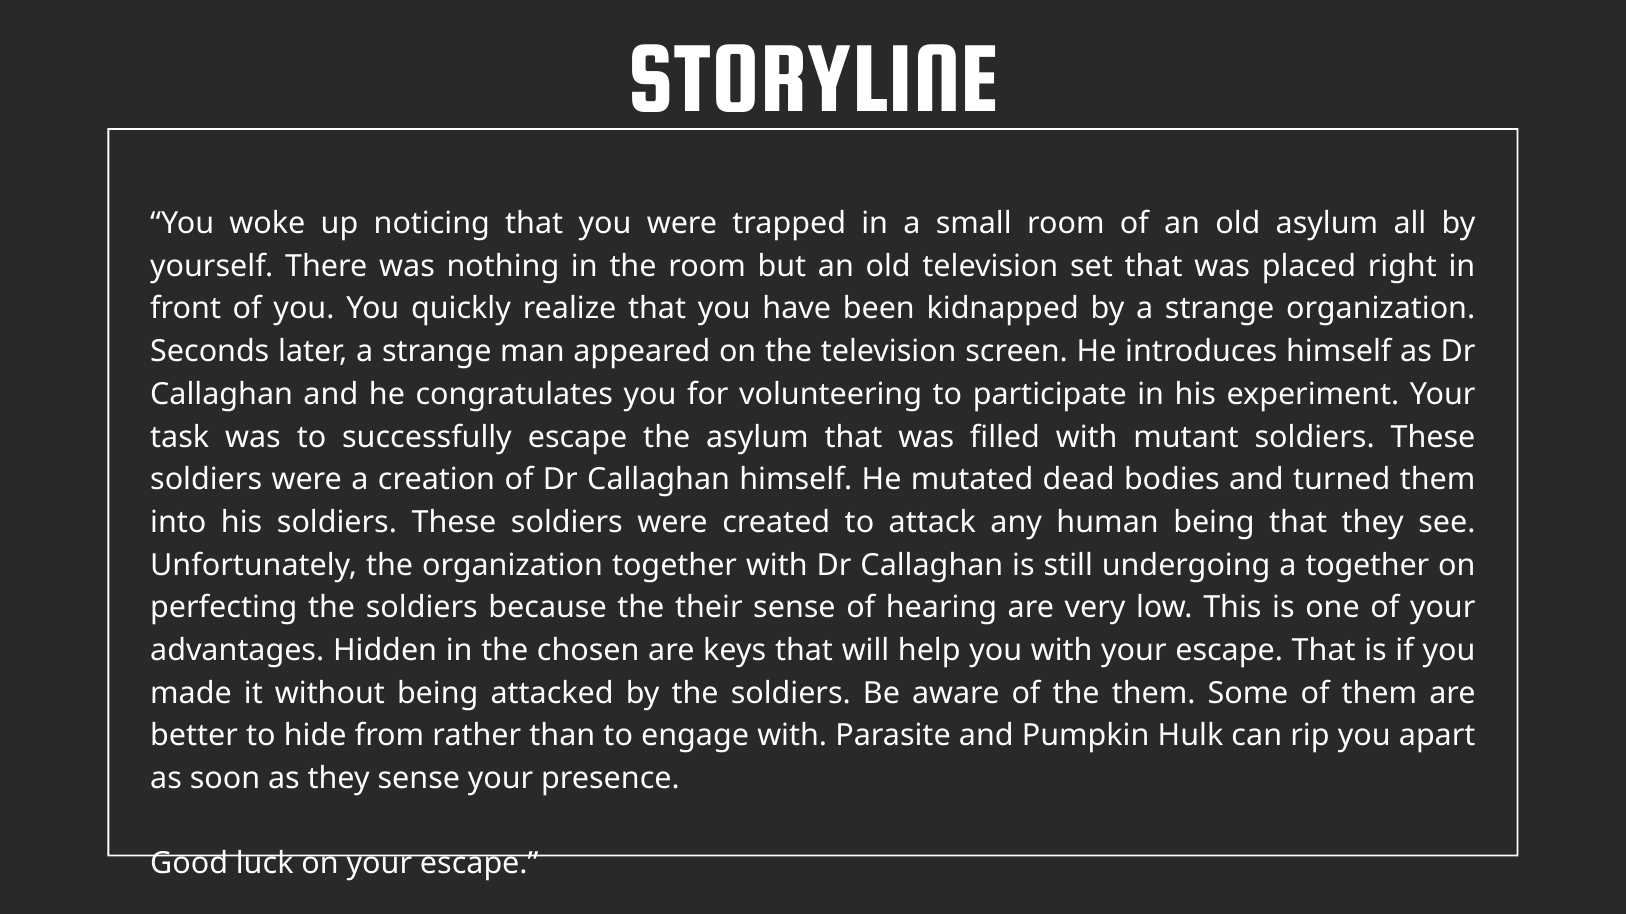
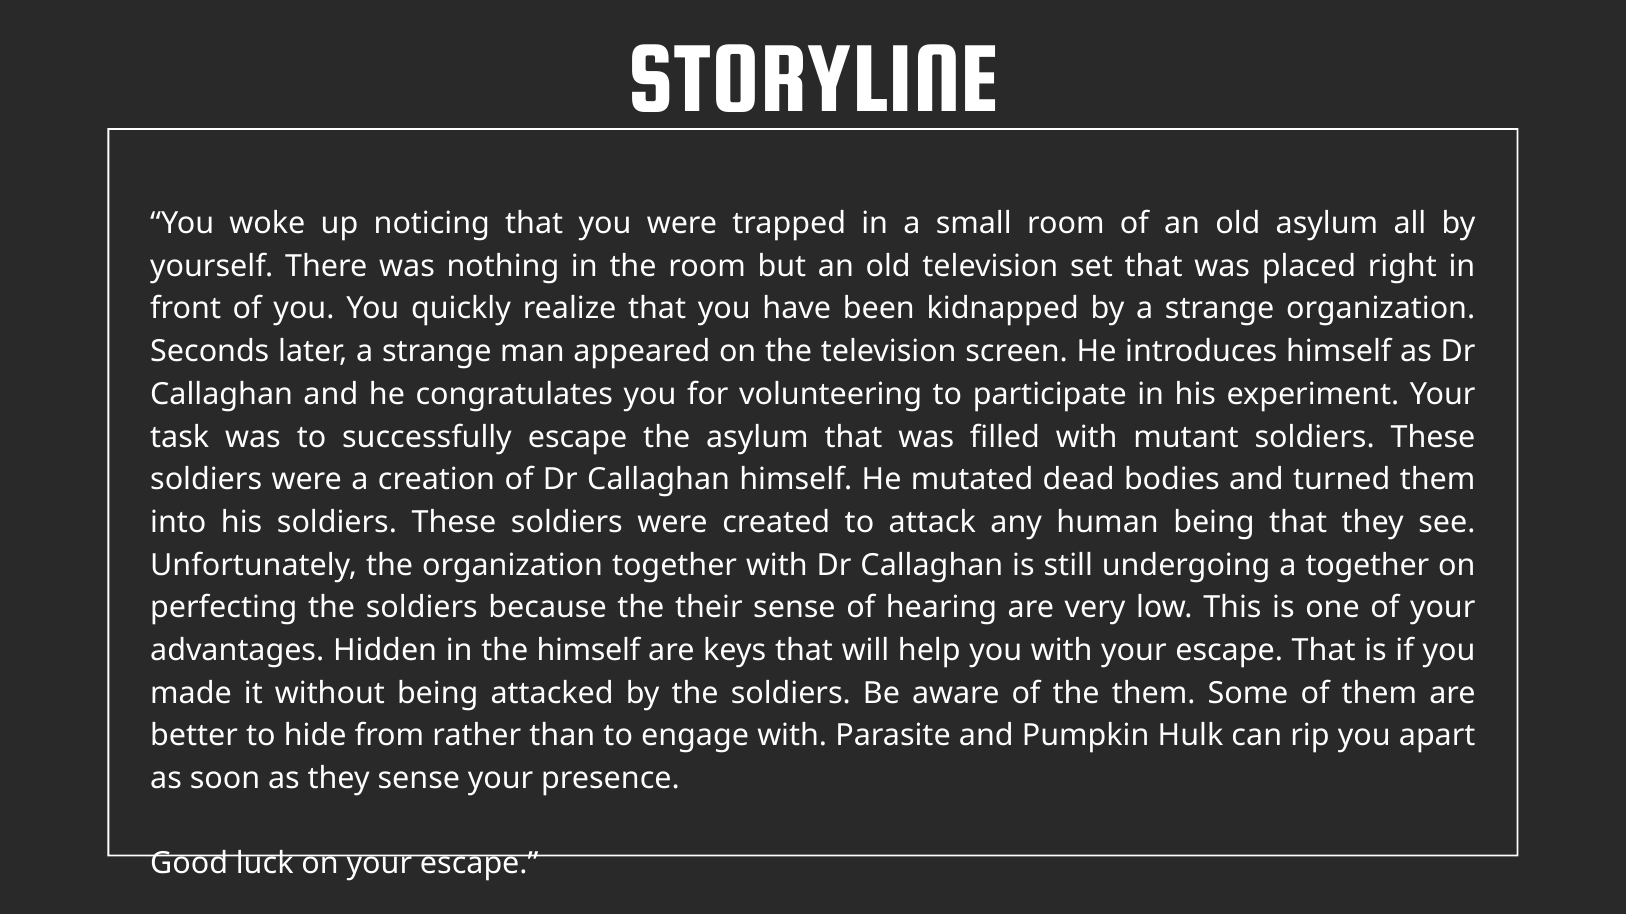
the chosen: chosen -> himself
